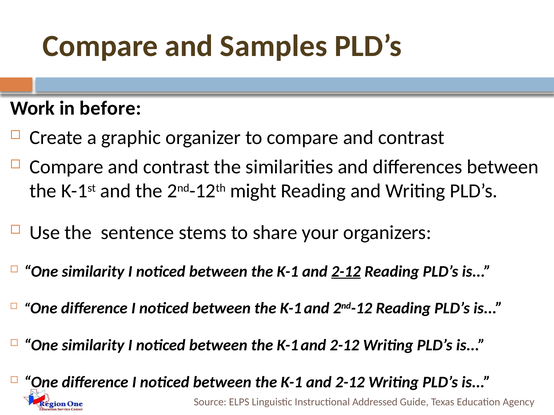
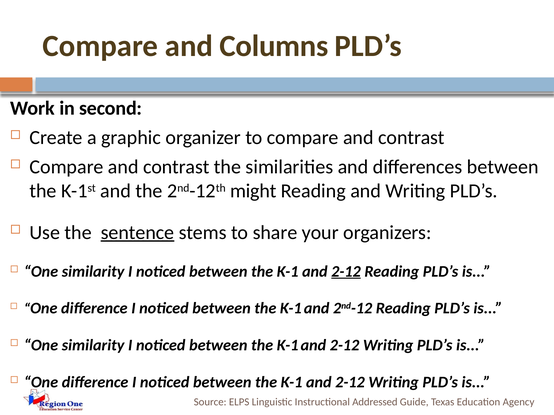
Samples: Samples -> Columns
before: before -> second
sentence underline: none -> present
